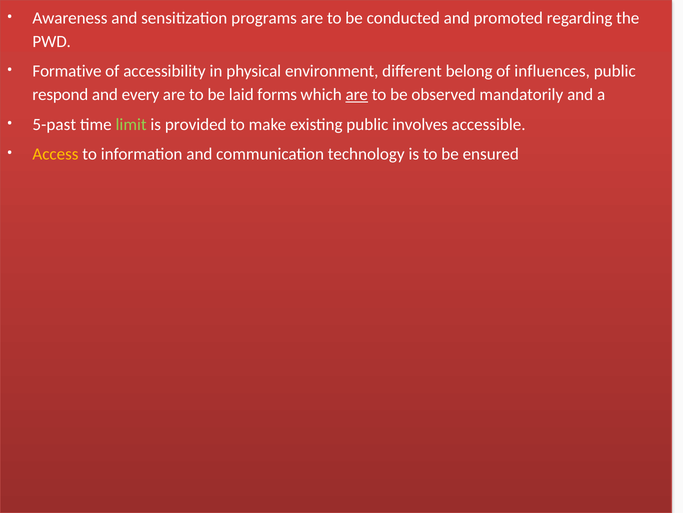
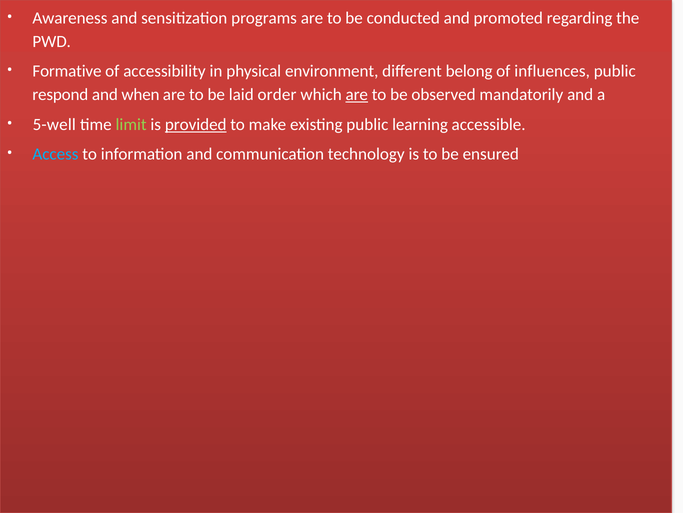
every: every -> when
forms: forms -> order
5-past: 5-past -> 5-well
provided underline: none -> present
involves: involves -> learning
Access colour: yellow -> light blue
